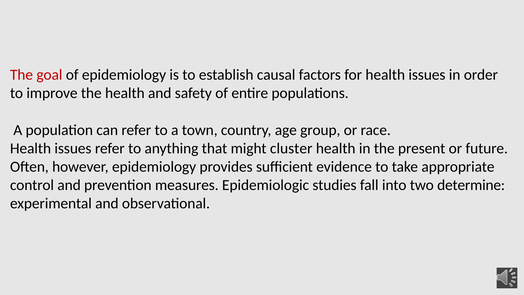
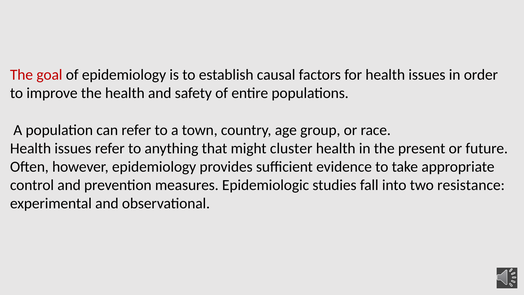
determine: determine -> resistance
